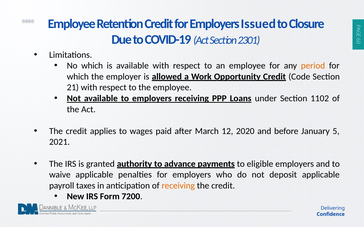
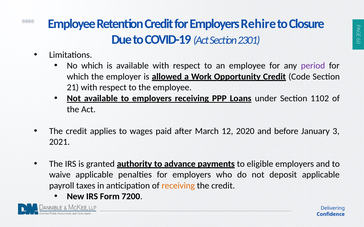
Issued: Issued -> Rehire
period colour: orange -> purple
5: 5 -> 3
